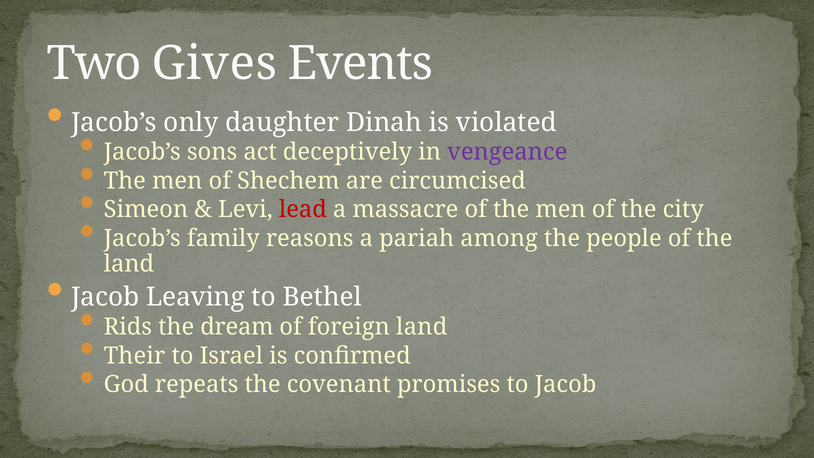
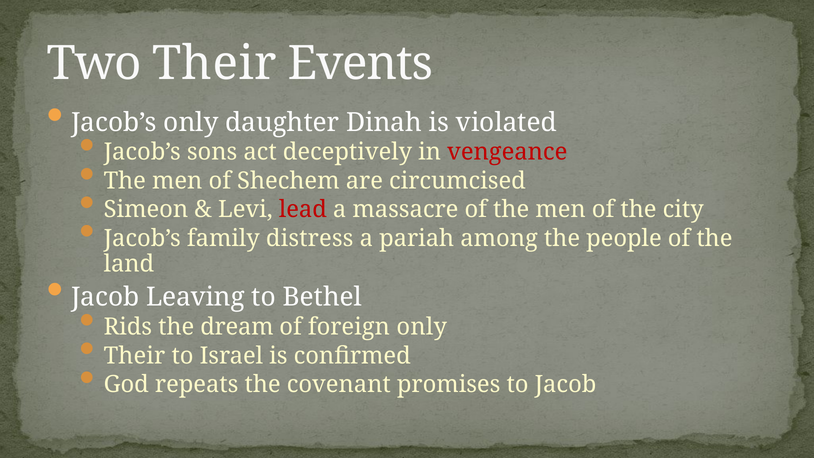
Two Gives: Gives -> Their
vengeance colour: purple -> red
reasons: reasons -> distress
foreign land: land -> only
